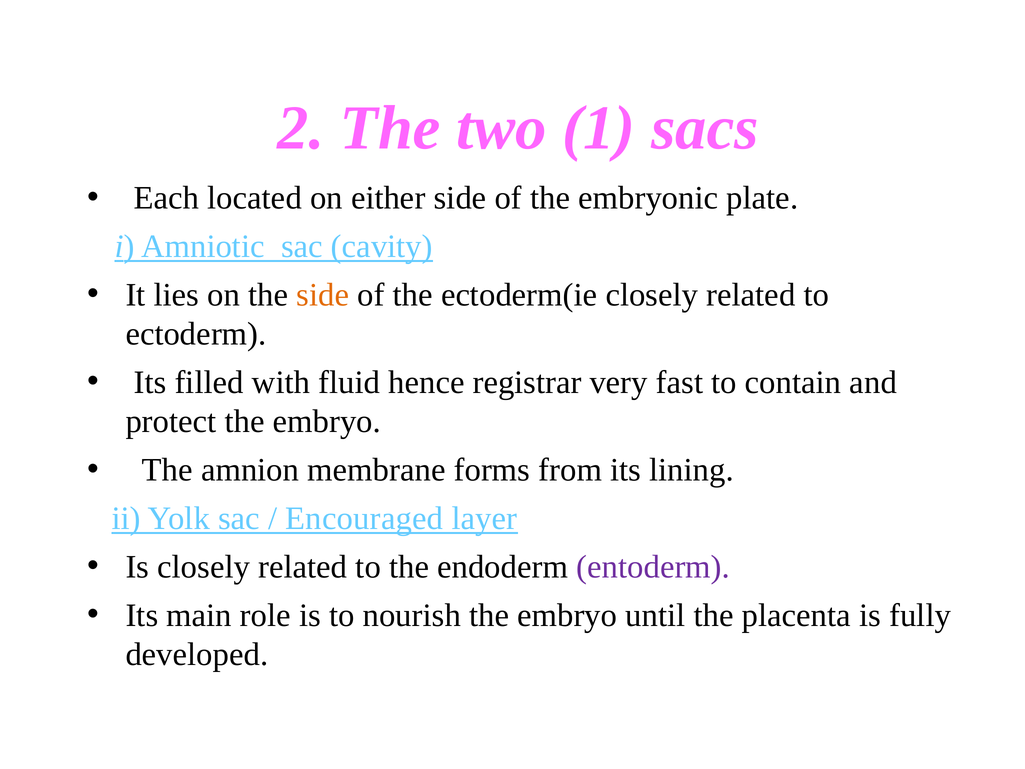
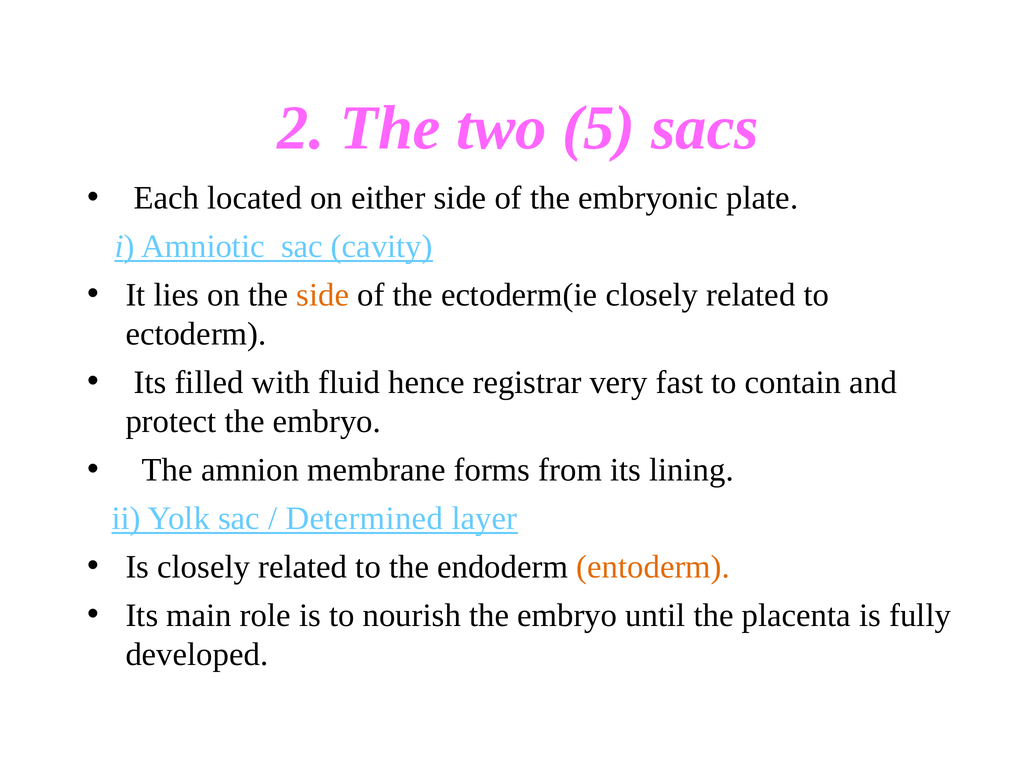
1: 1 -> 5
Encouraged: Encouraged -> Determined
entoderm colour: purple -> orange
